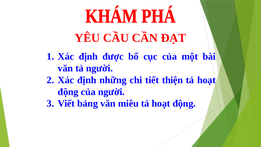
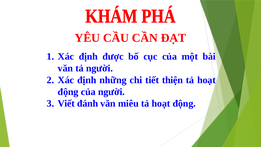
bảng: bảng -> đánh
